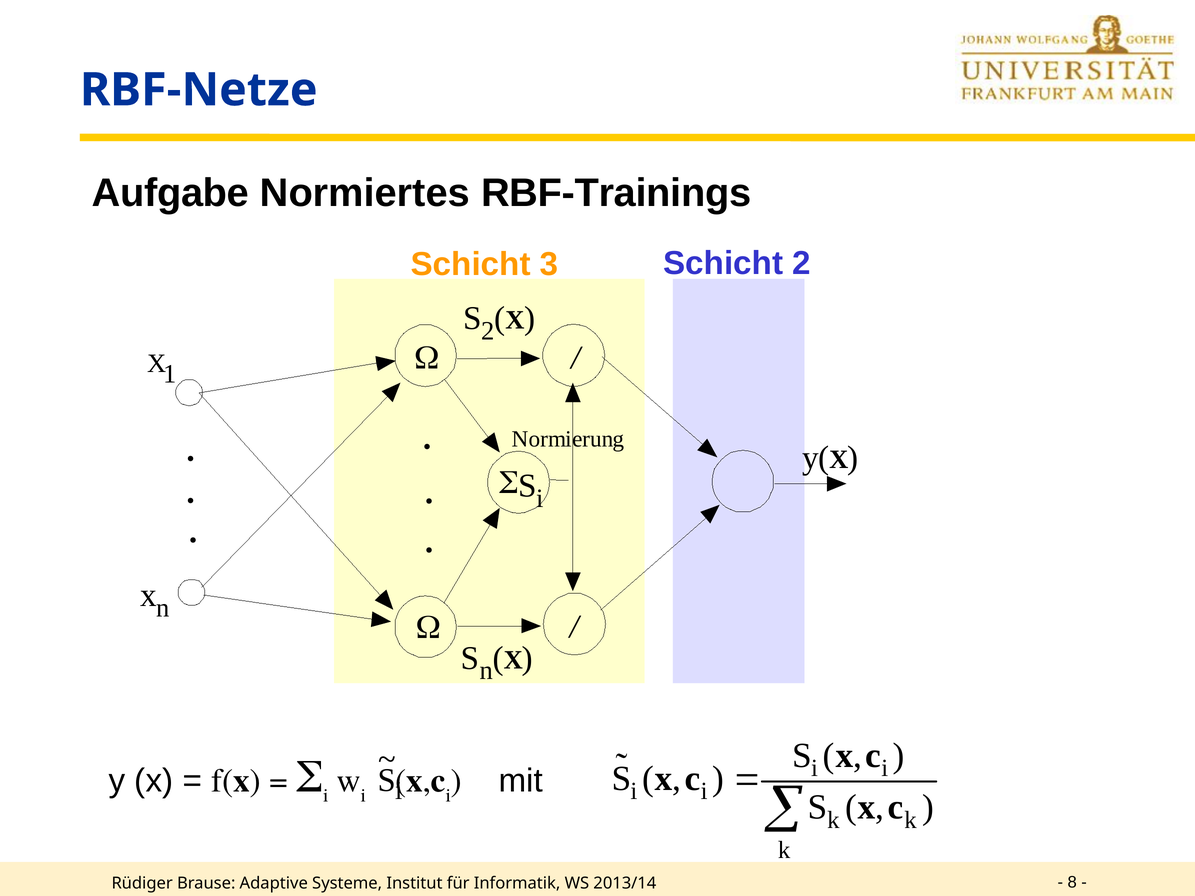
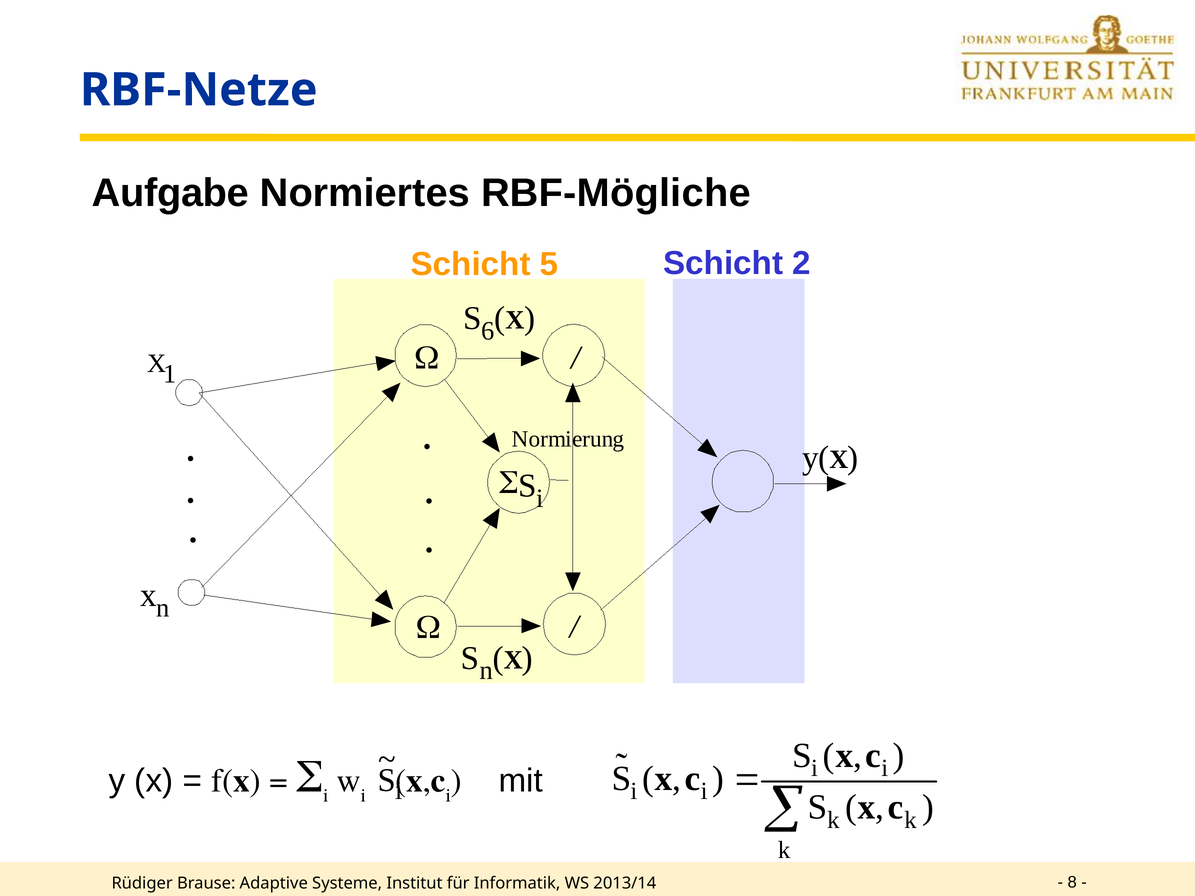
RBF-Trainings: RBF-Trainings -> RBF-Mögliche
3: 3 -> 5
S 2: 2 -> 6
